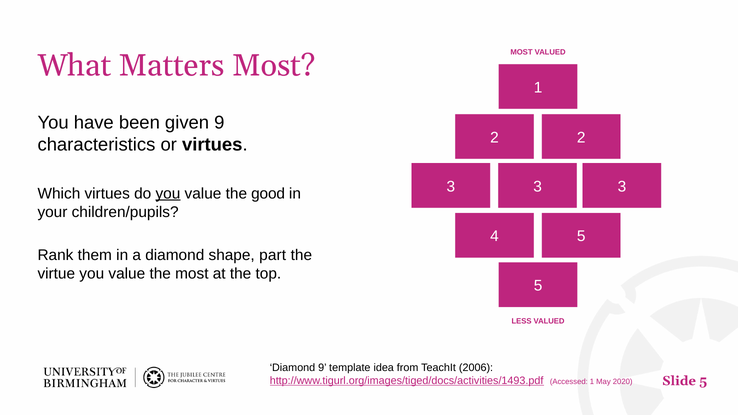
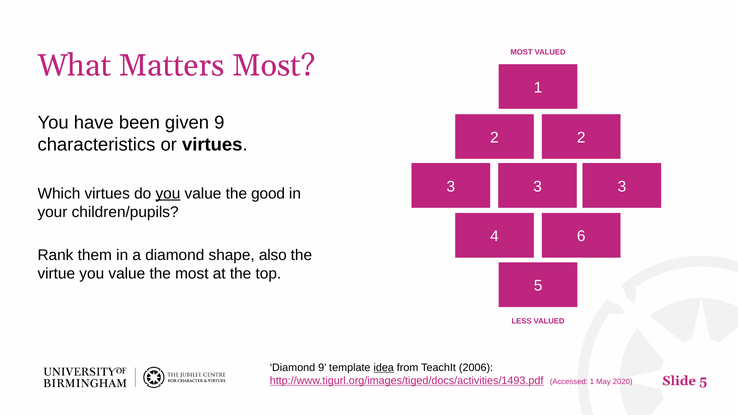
4 5: 5 -> 6
part: part -> also
idea underline: none -> present
